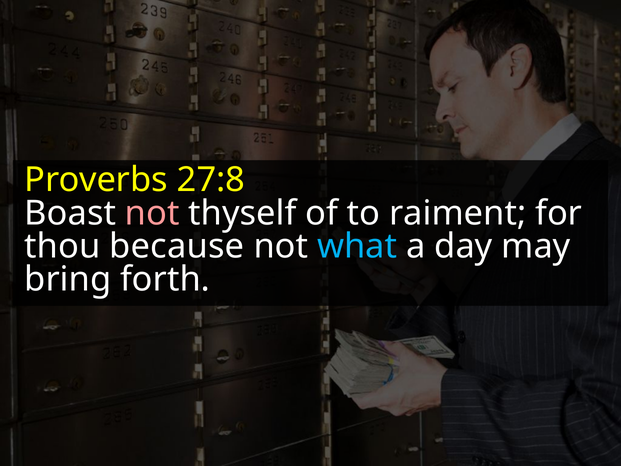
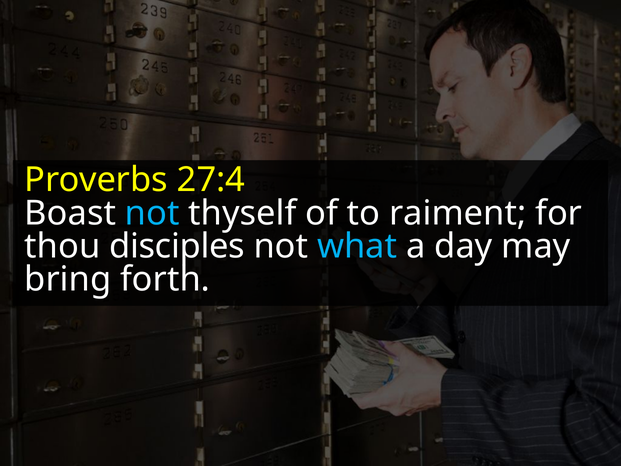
27:8: 27:8 -> 27:4
not at (152, 213) colour: pink -> light blue
because: because -> disciples
